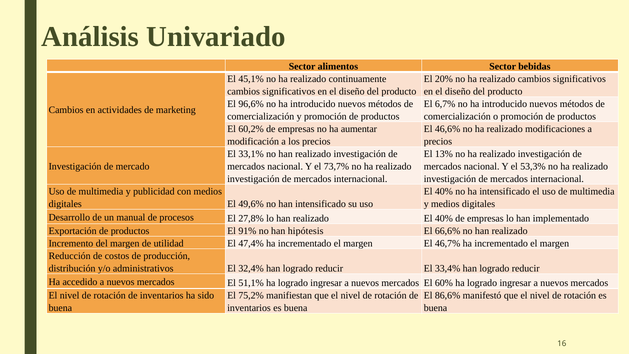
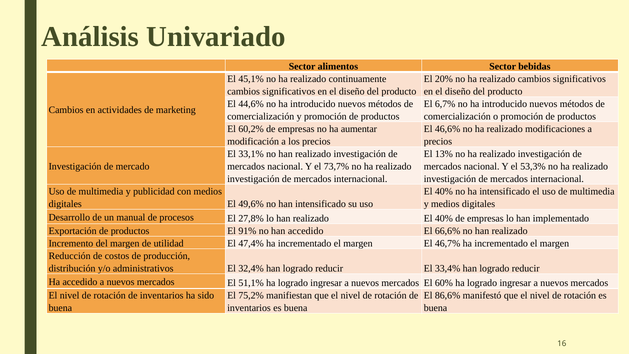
96,6%: 96,6% -> 44,6%
han hipótesis: hipótesis -> accedido
